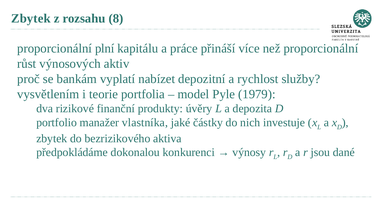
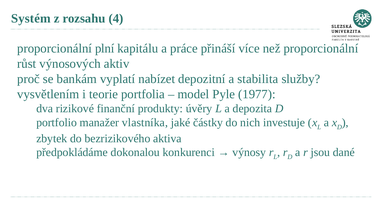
Zbytek at (31, 19): Zbytek -> Systém
8: 8 -> 4
rychlost: rychlost -> stabilita
1979: 1979 -> 1977
